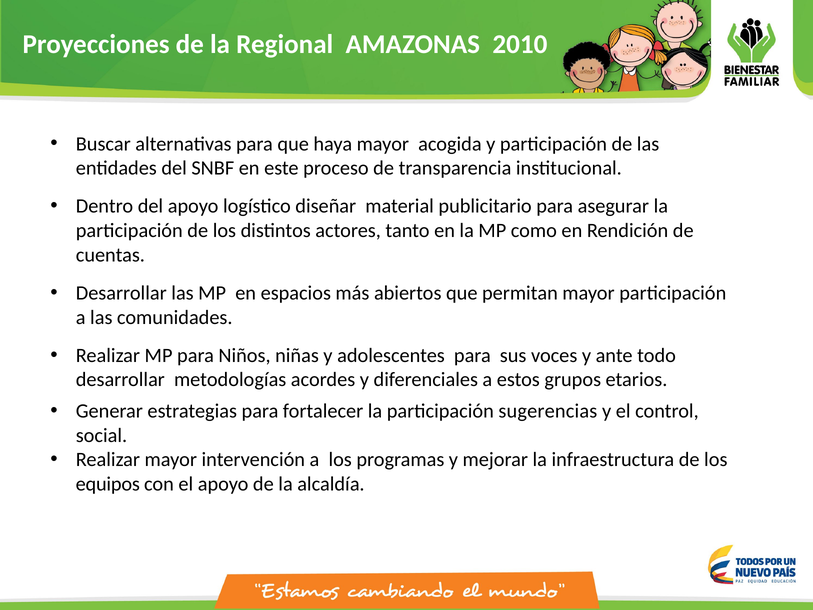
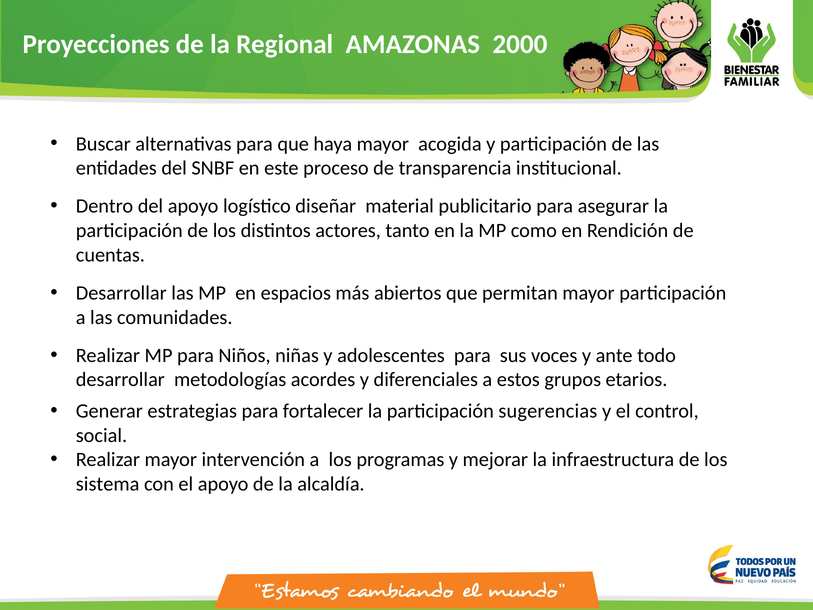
2010: 2010 -> 2000
equipos: equipos -> sistema
